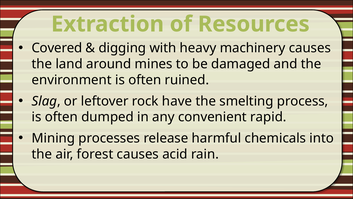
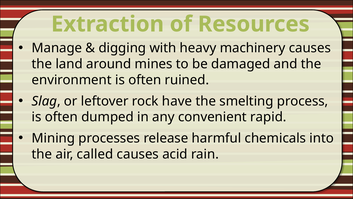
Covered: Covered -> Manage
forest: forest -> called
